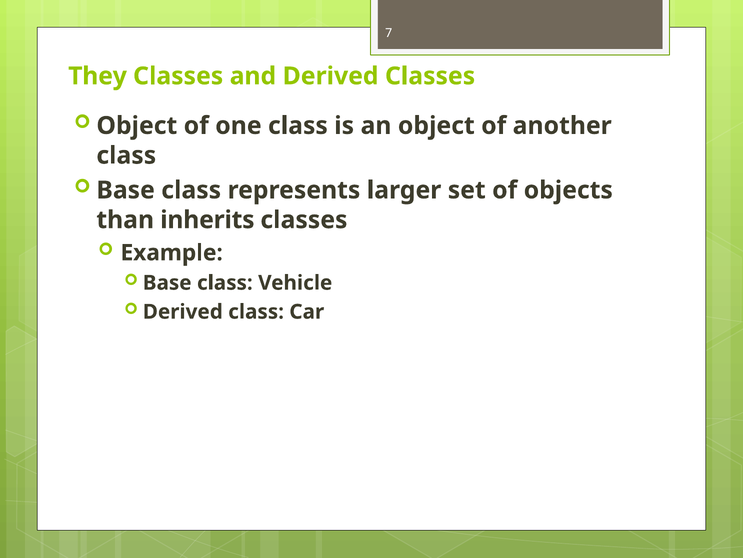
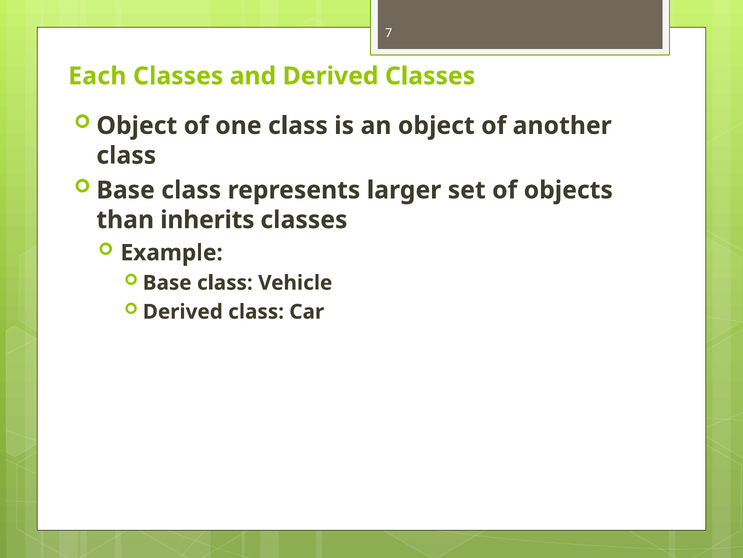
They: They -> Each
